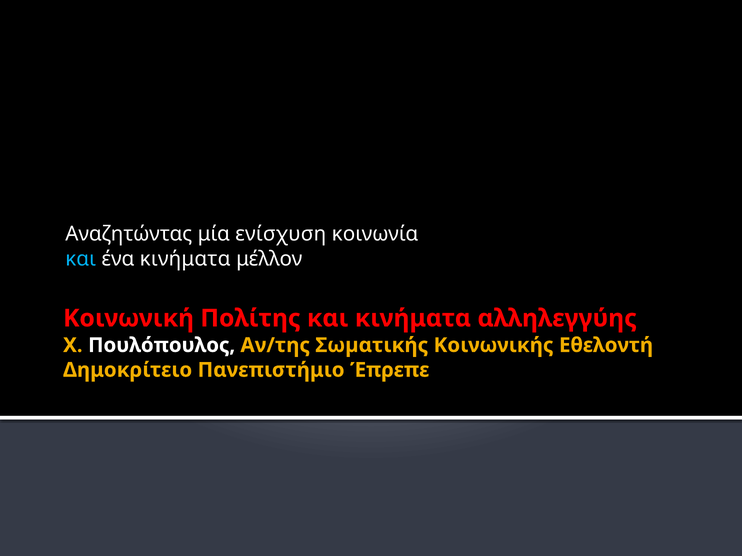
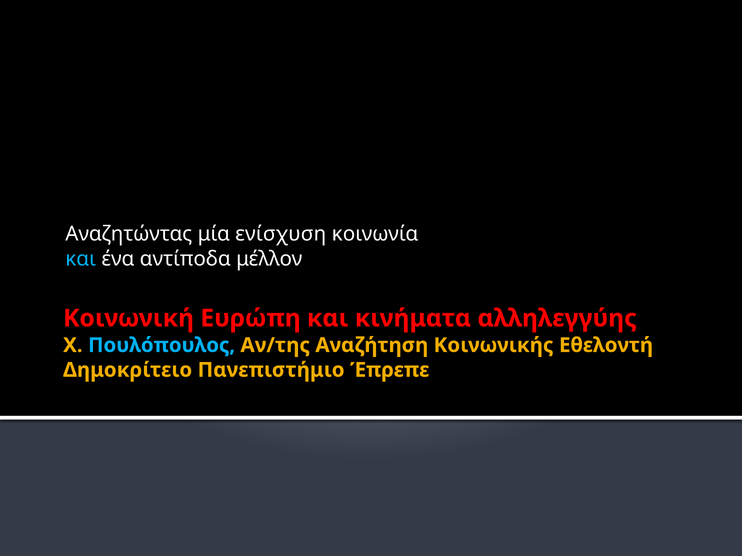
ένα κινήματα: κινήματα -> αντίποδα
Πολίτης: Πολίτης -> Ευρώπη
Πουλόπουλος colour: white -> light blue
Σωµατικής: Σωµατικής -> Αναζήτηση
